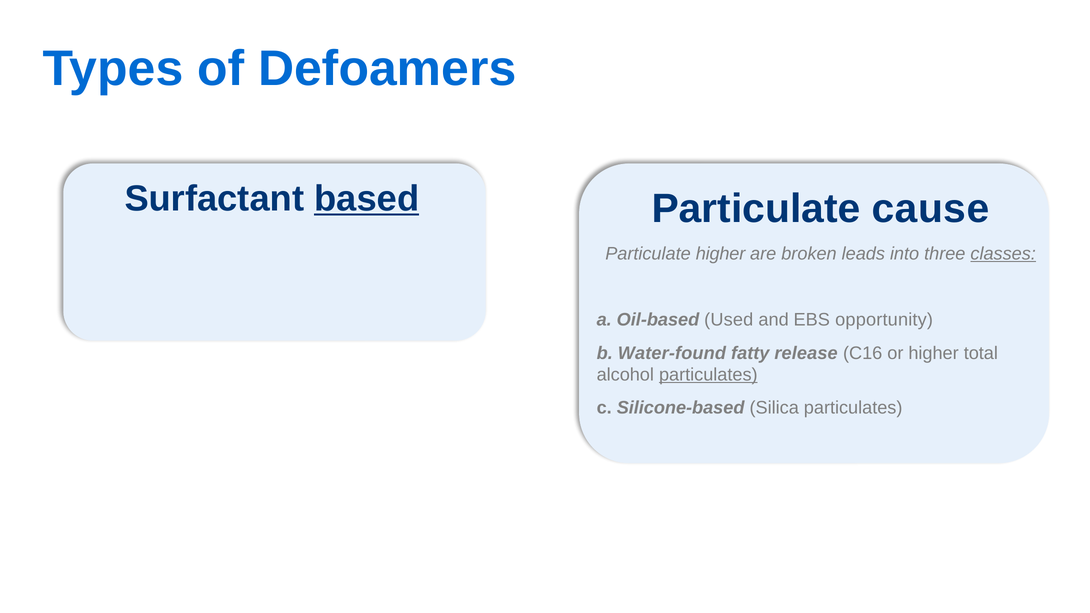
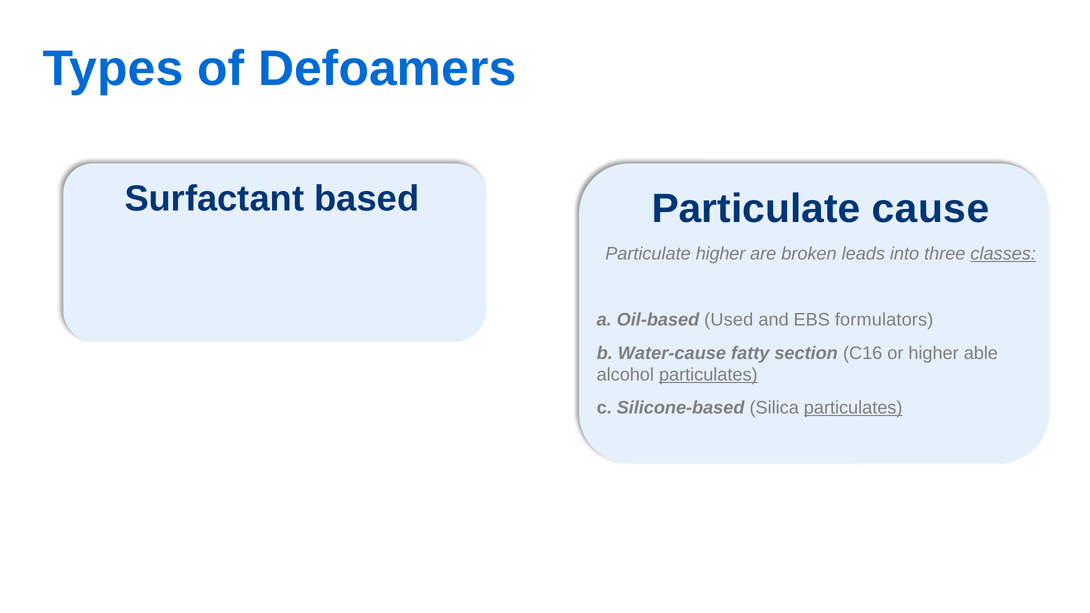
based underline: present -> none
opportunity: opportunity -> formulators
Water-found: Water-found -> Water-cause
release: release -> section
total: total -> able
particulates at (853, 408) underline: none -> present
